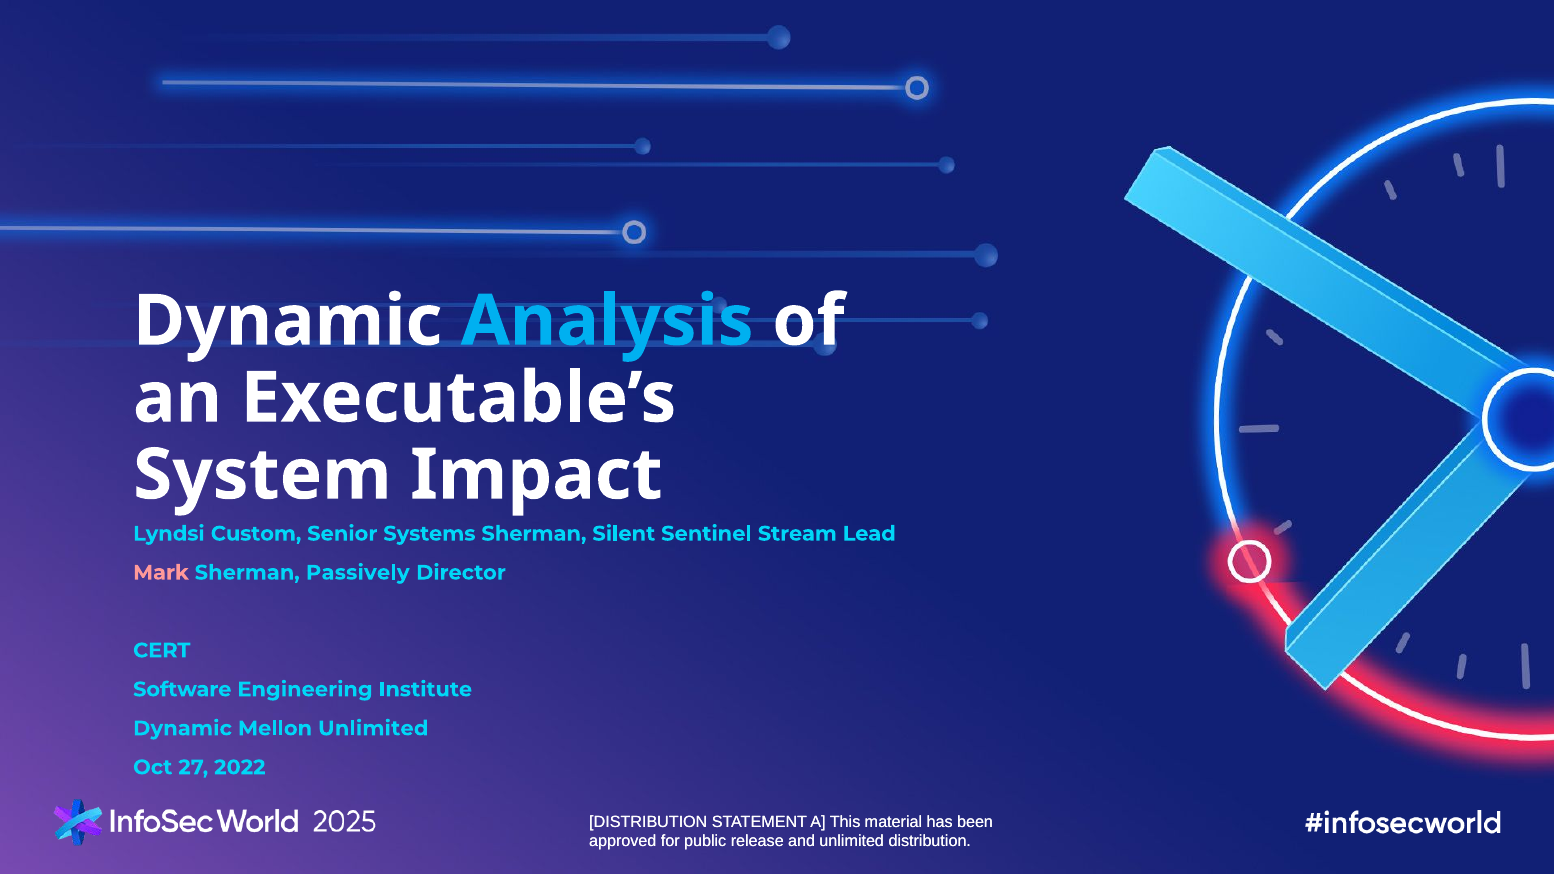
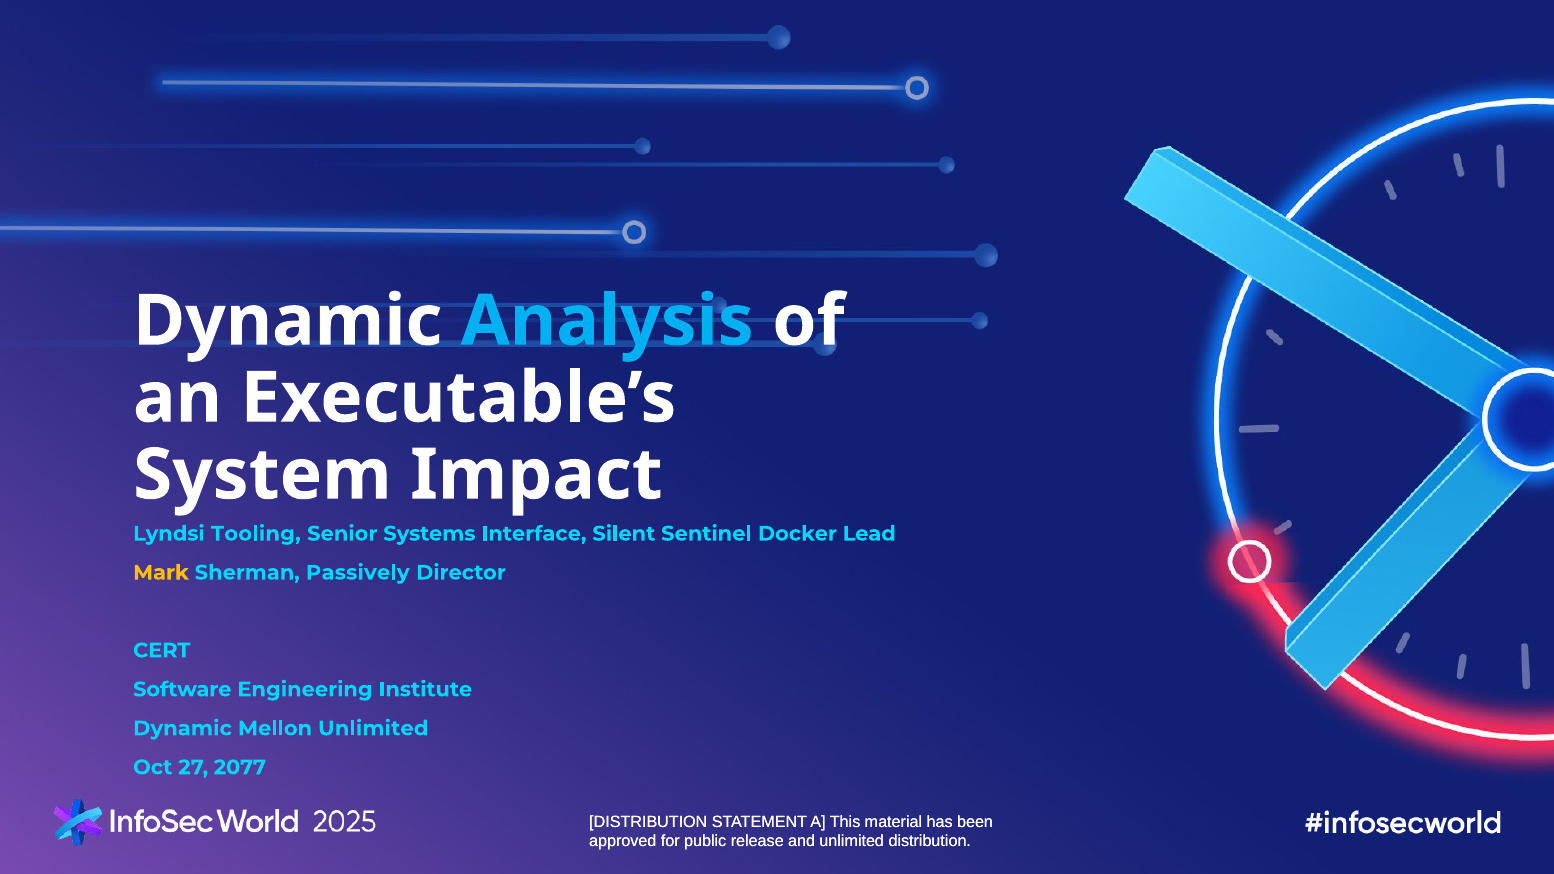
Custom: Custom -> Tooling
Systems Sherman: Sherman -> Interface
Stream: Stream -> Docker
Mark colour: pink -> yellow
2022: 2022 -> 2077
